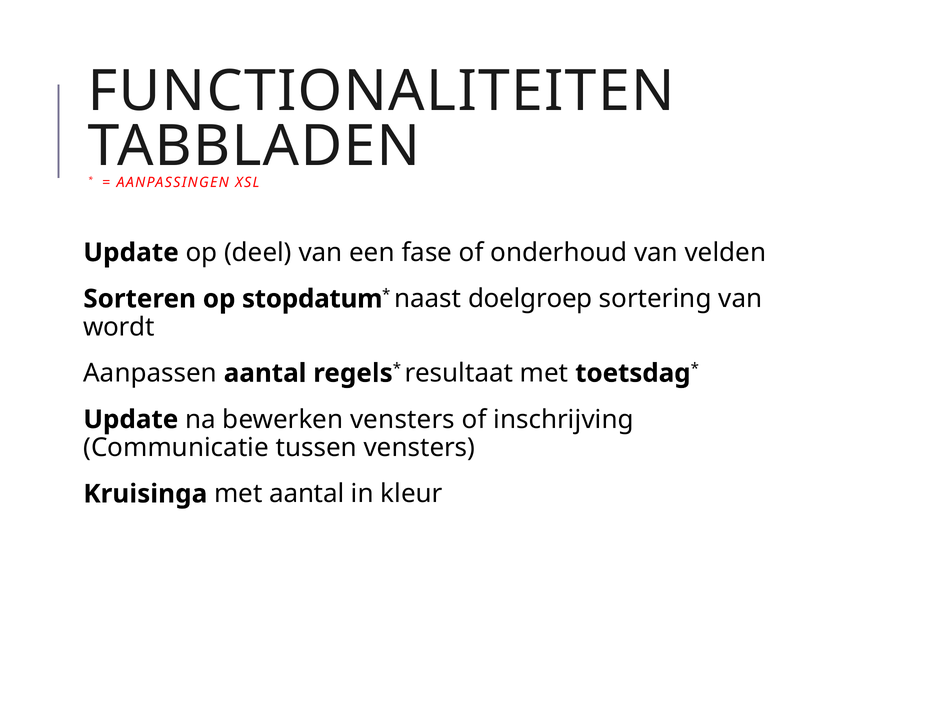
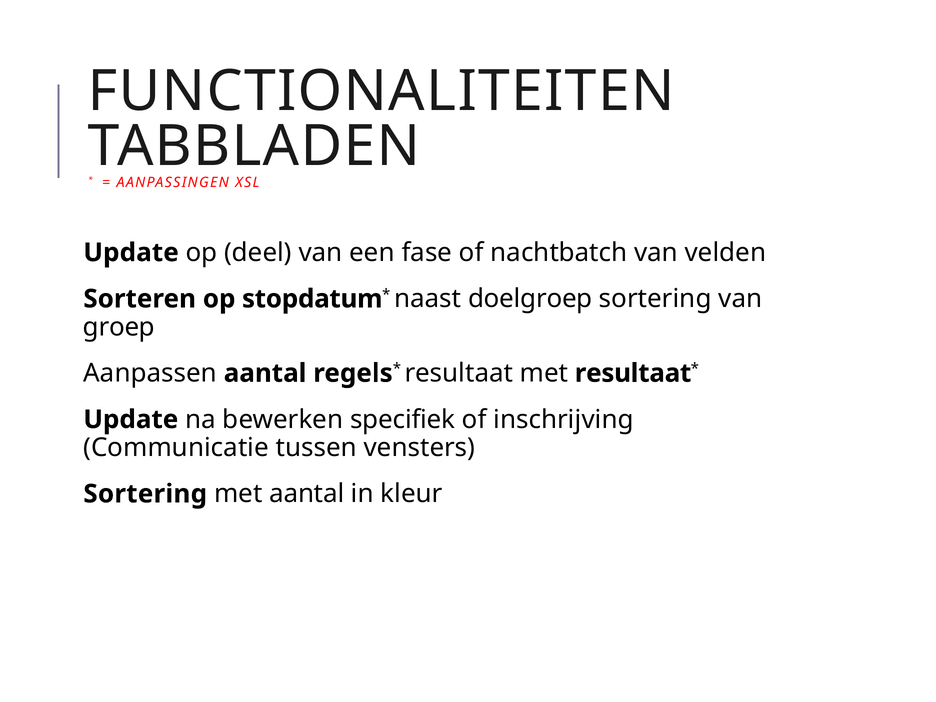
onderhoud: onderhoud -> nachtbatch
wordt: wordt -> groep
met toetsdag: toetsdag -> resultaat
bewerken vensters: vensters -> specifiek
Kruisinga at (145, 494): Kruisinga -> Sortering
